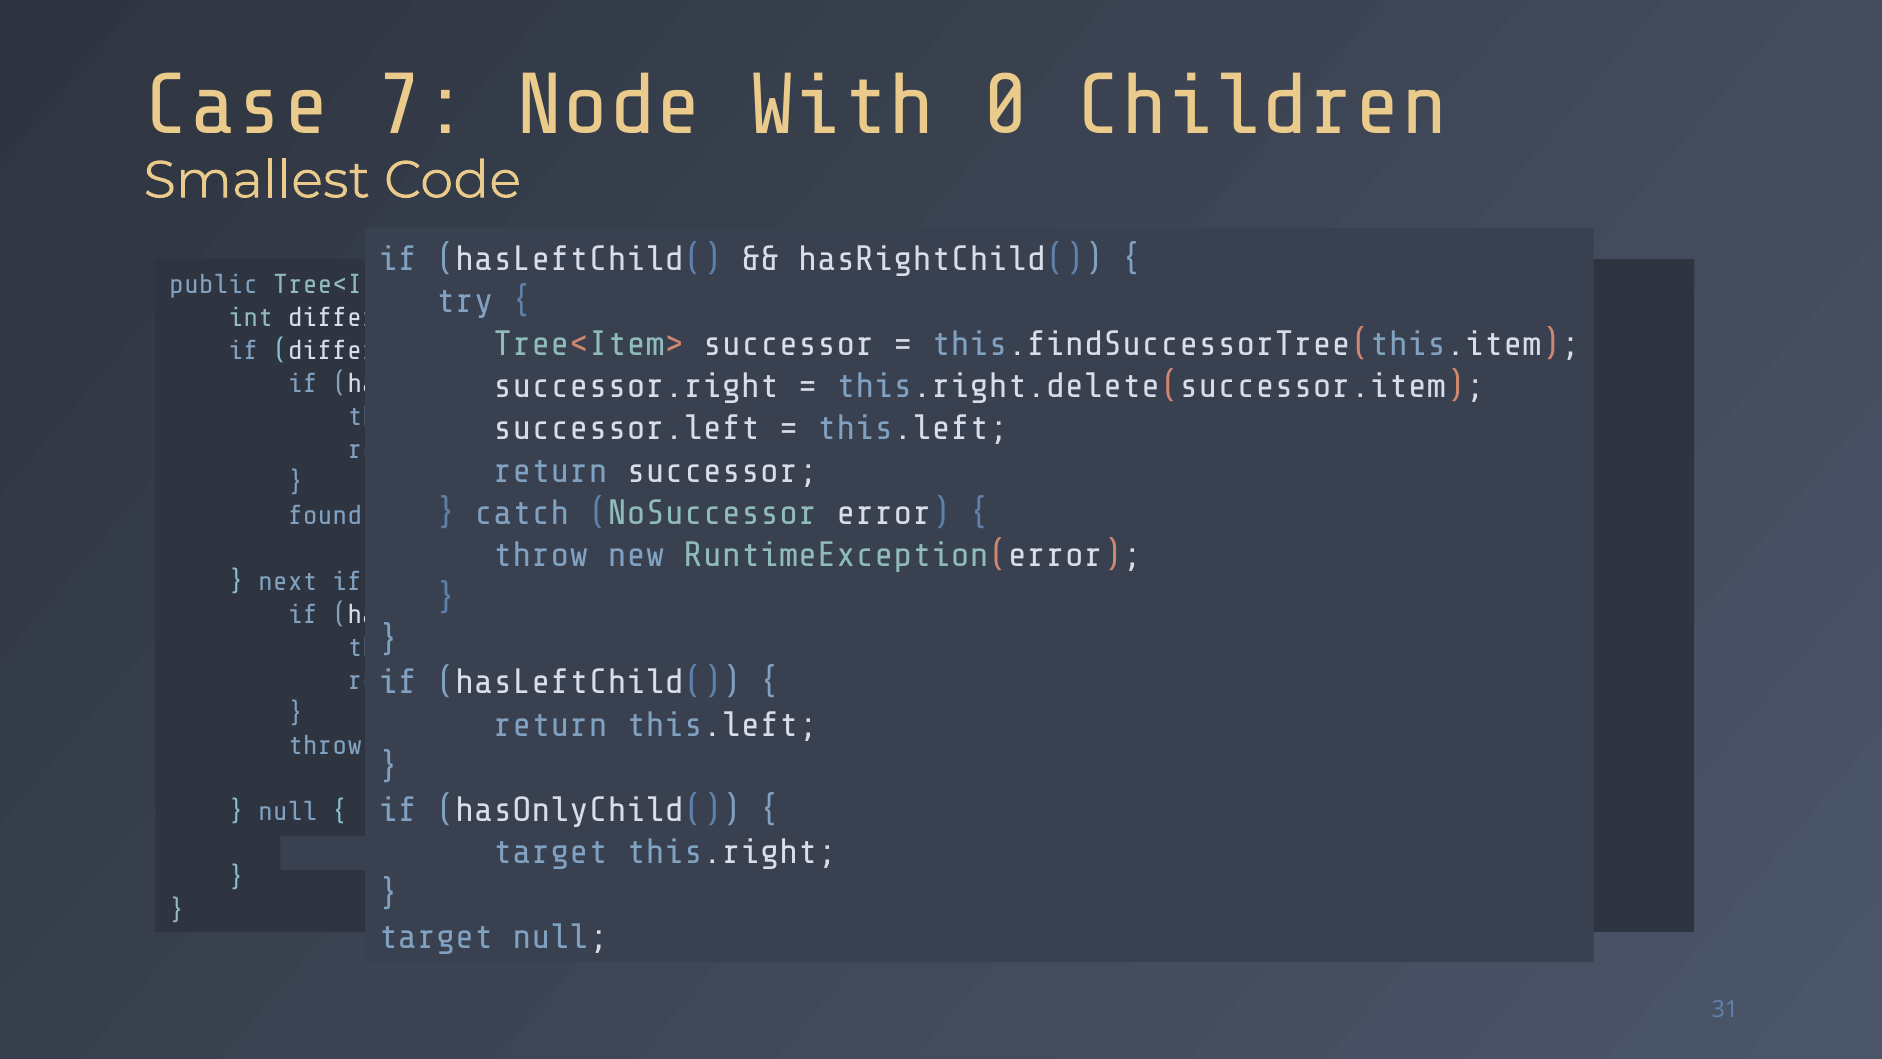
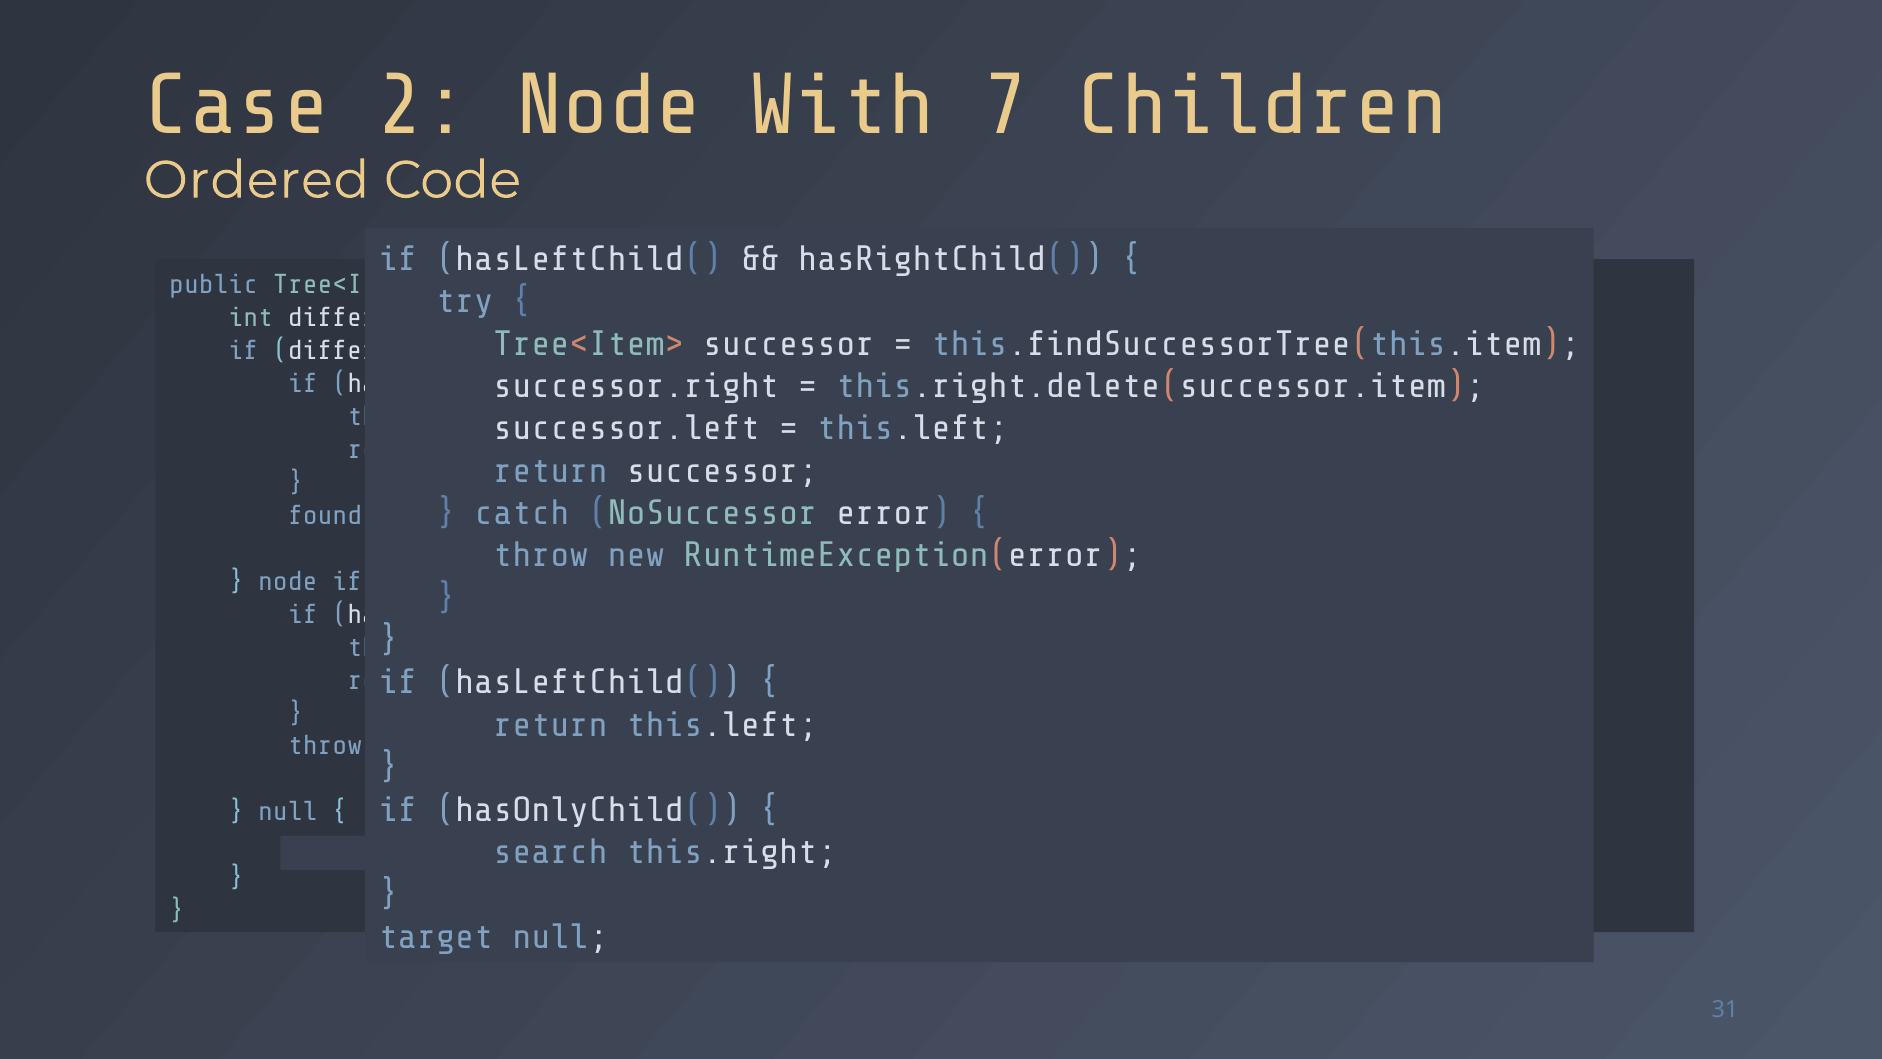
7: 7 -> 2
With 0: 0 -> 7
Smallest: Smallest -> Ordered
next at (288, 581): next -> node
target at (550, 851): target -> search
